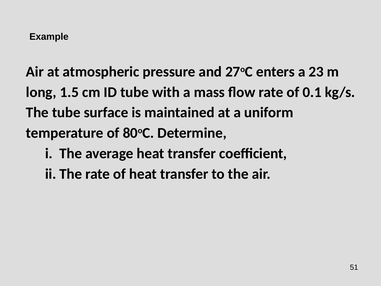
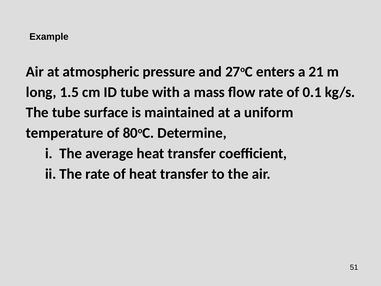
23: 23 -> 21
